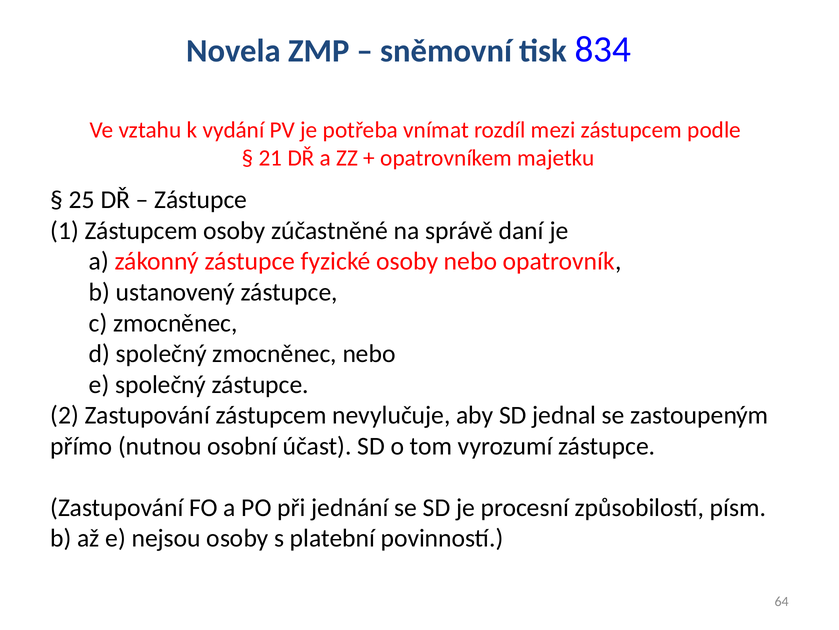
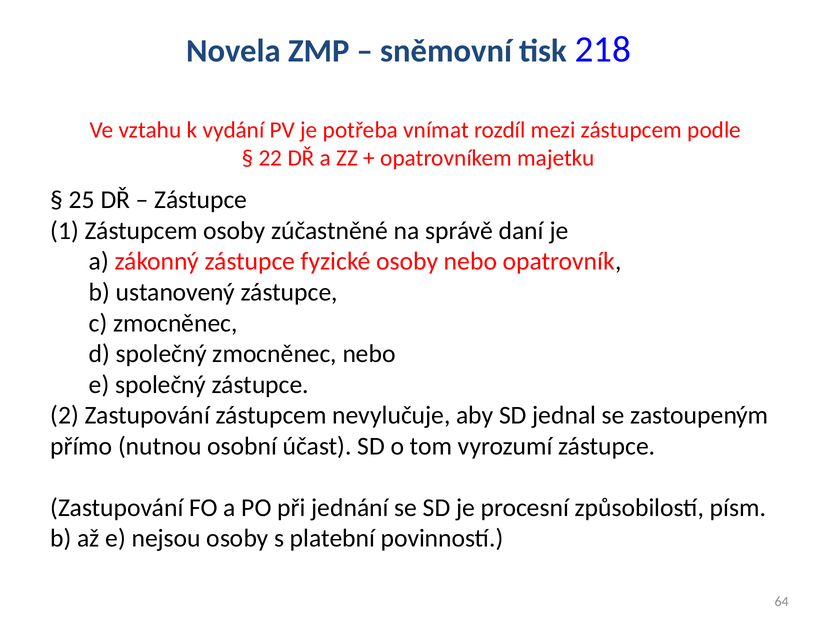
834: 834 -> 218
21: 21 -> 22
